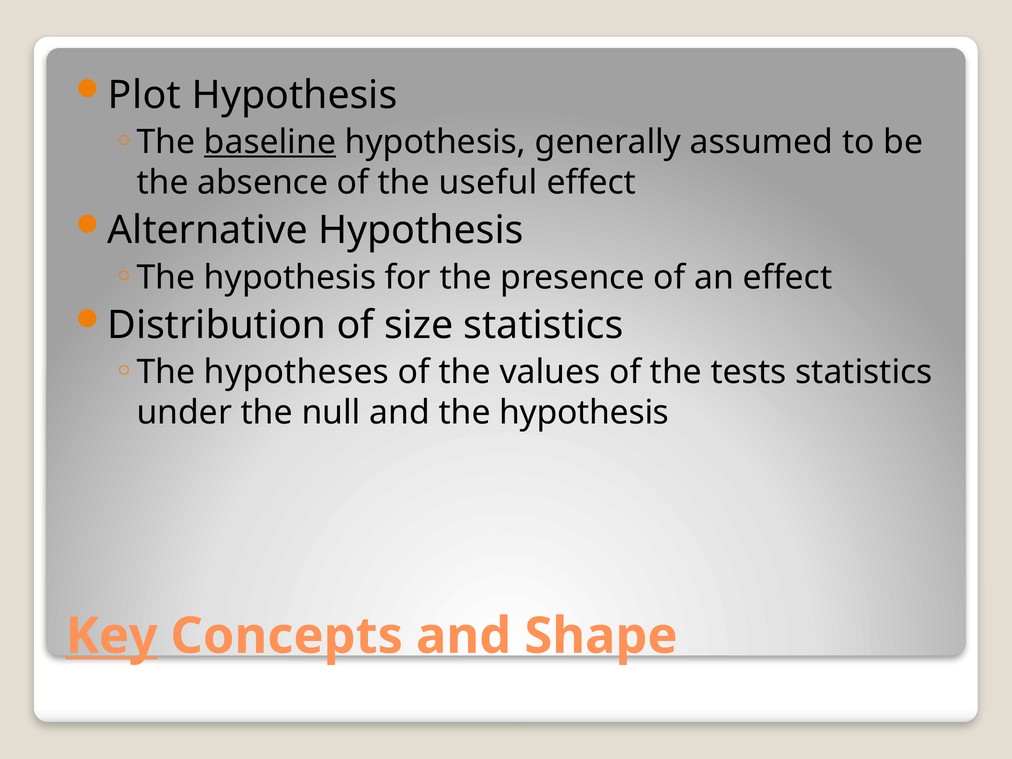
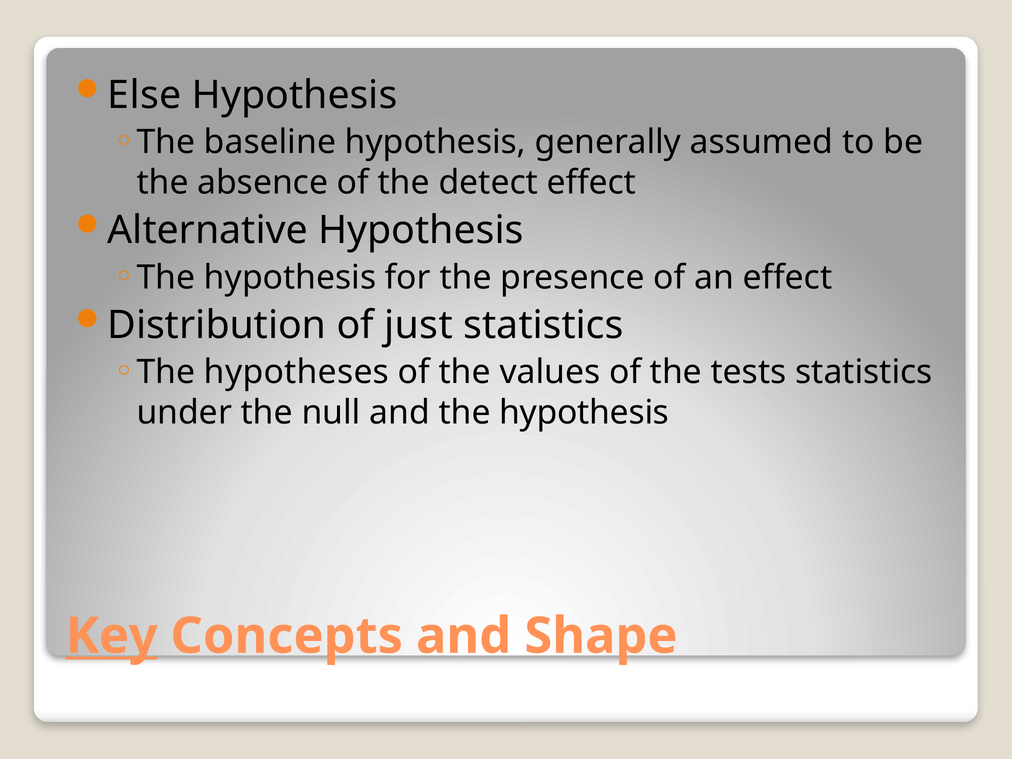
Plot: Plot -> Else
baseline underline: present -> none
useful: useful -> detect
size: size -> just
